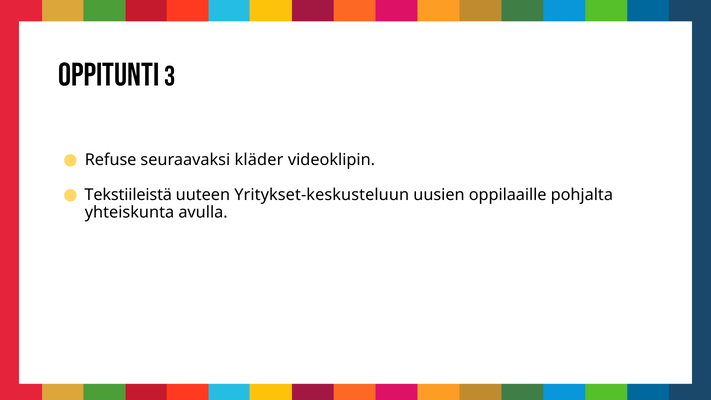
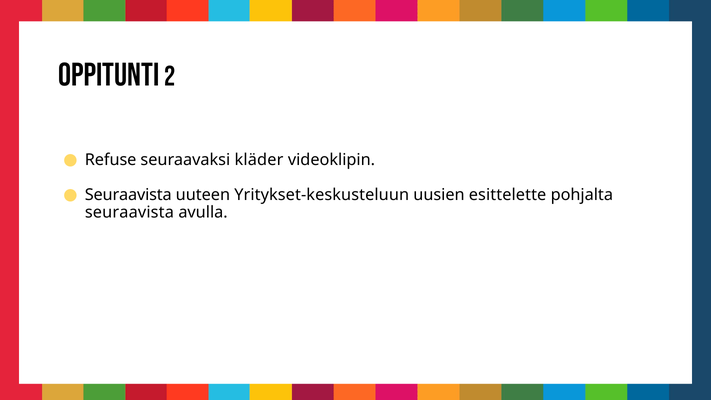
3: 3 -> 2
Tekstiileistä at (128, 195): Tekstiileistä -> Seuraavista
oppilaaille: oppilaaille -> esittelette
yhteiskunta at (129, 213): yhteiskunta -> seuraavista
